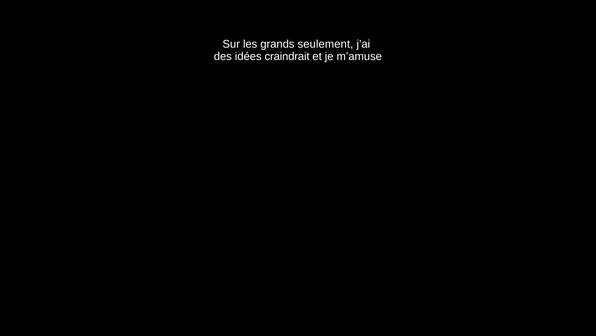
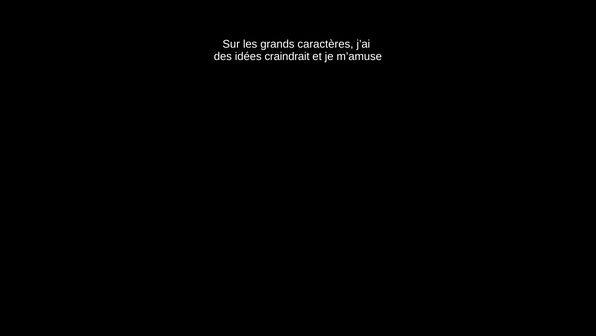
seulement: seulement -> caractères
